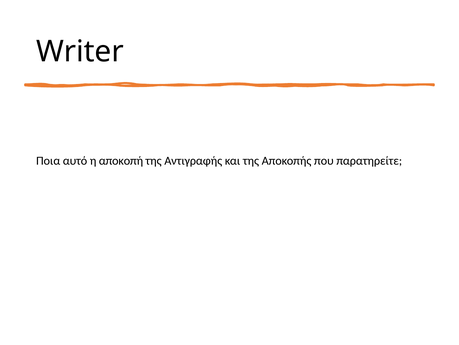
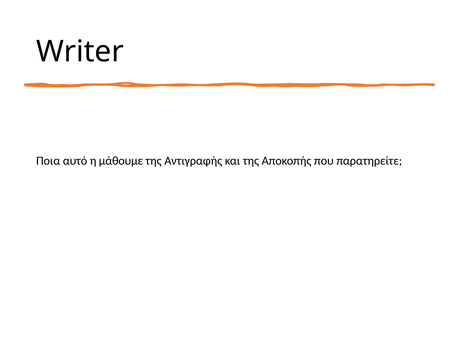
αποκοπή: αποκοπή -> μάθουμε
